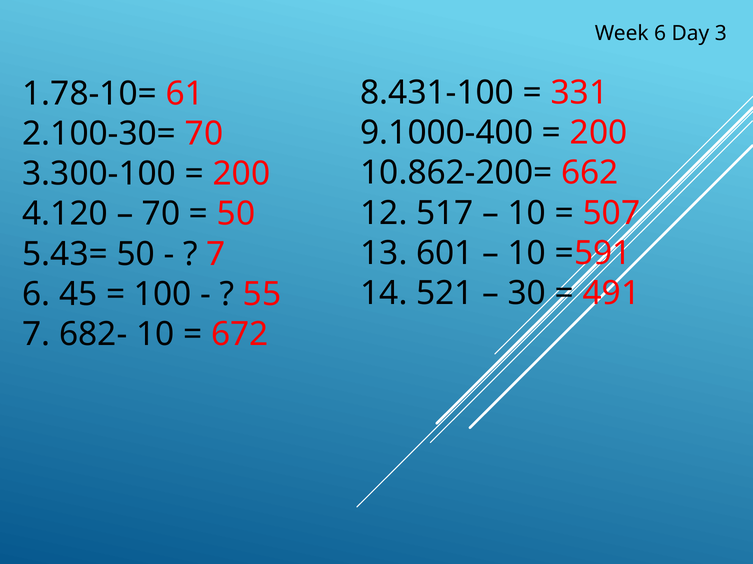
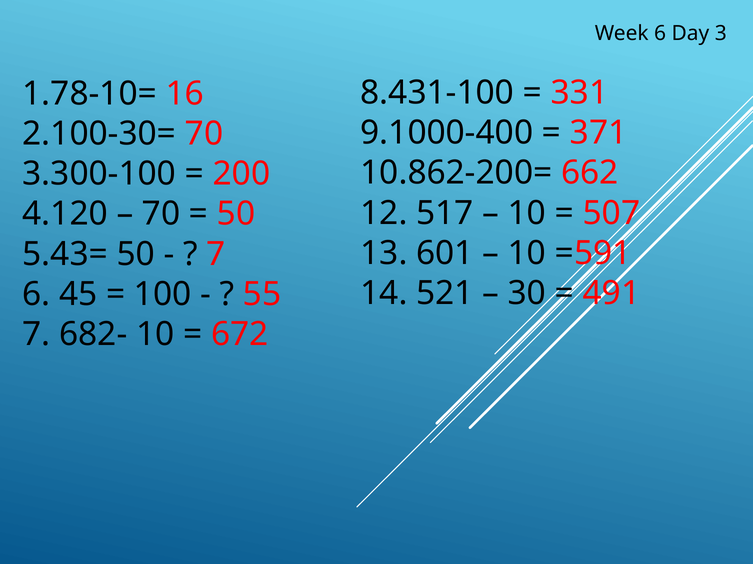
61: 61 -> 16
200 at (599, 133): 200 -> 371
